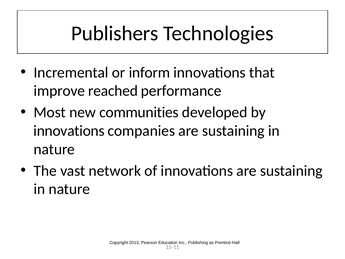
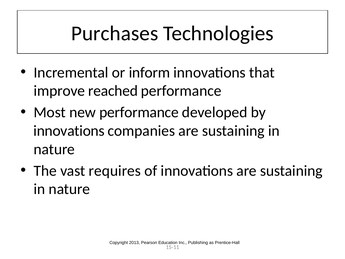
Publishers: Publishers -> Purchases
new communities: communities -> performance
network: network -> requires
